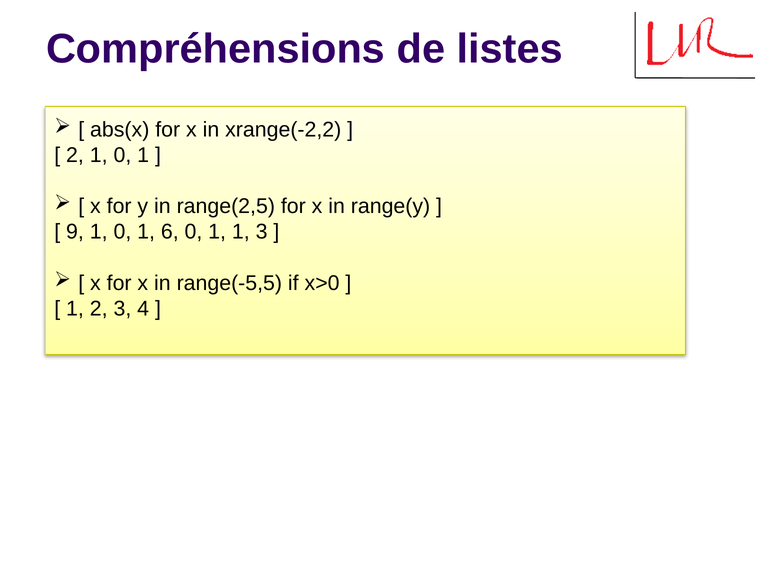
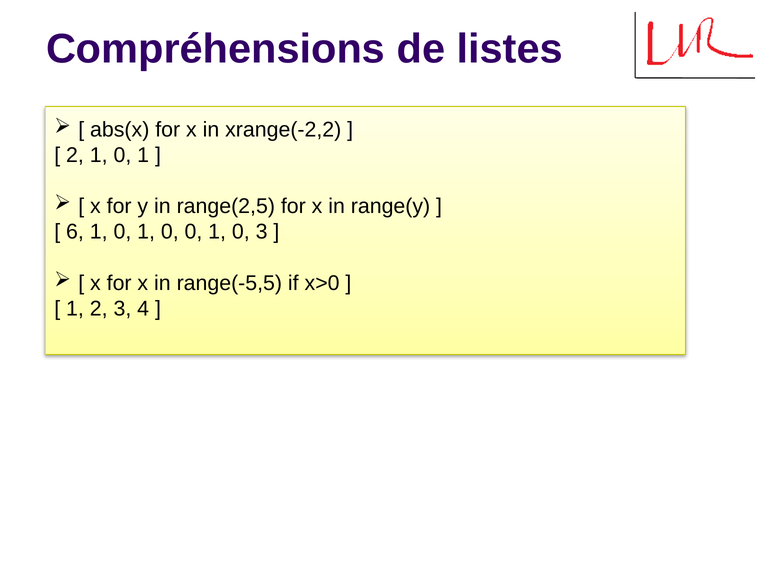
9: 9 -> 6
1 0 1 6: 6 -> 0
1 at (241, 232): 1 -> 0
